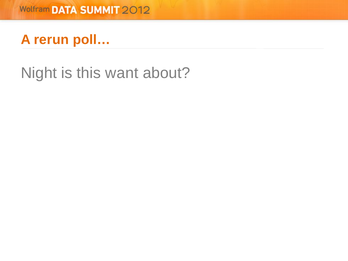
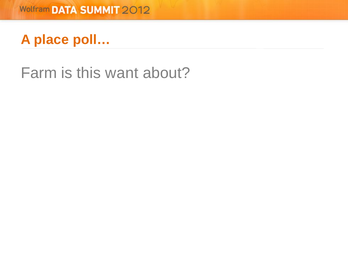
rerun: rerun -> place
Night: Night -> Farm
